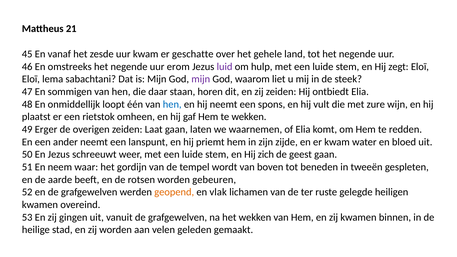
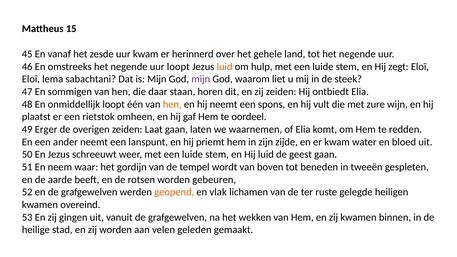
21: 21 -> 15
geschatte: geschatte -> herinnerd
uur erom: erom -> loopt
luid at (225, 67) colour: purple -> orange
hen at (172, 104) colour: blue -> orange
te wekken: wekken -> oordeel
Hij zich: zich -> luid
